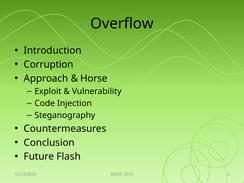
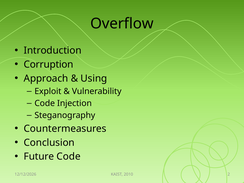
Horse: Horse -> Using
Future Flash: Flash -> Code
